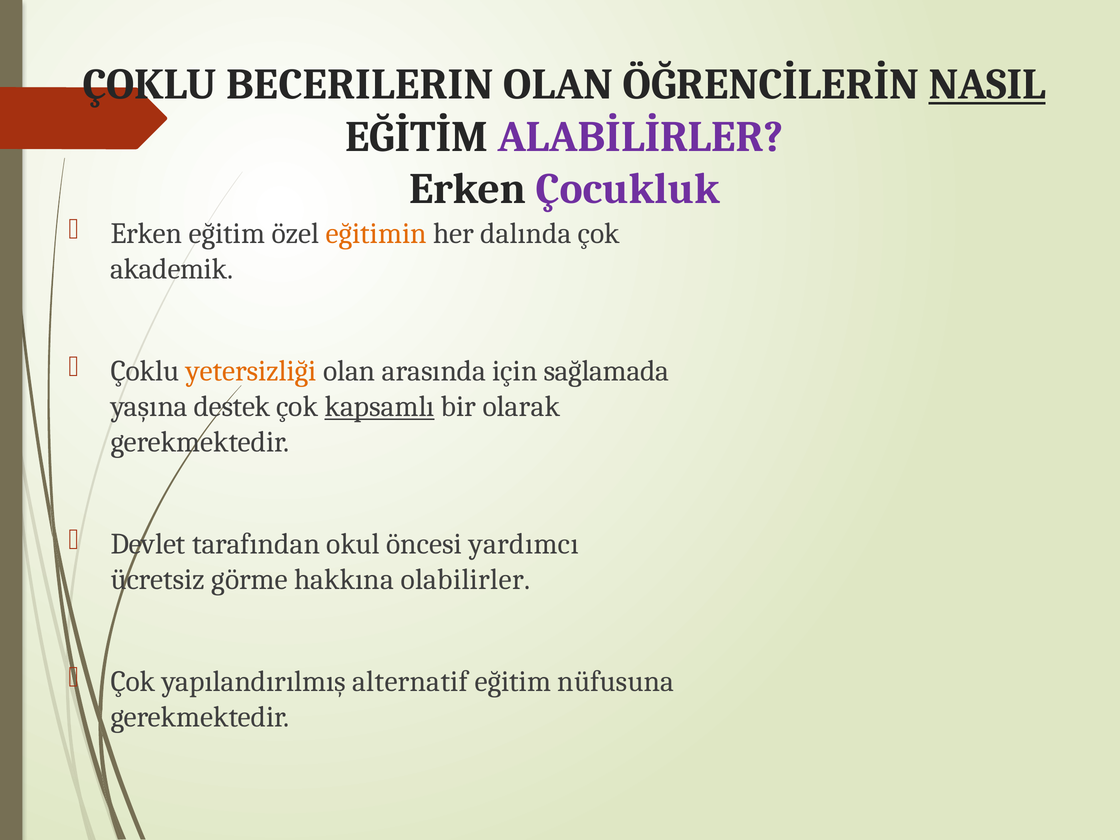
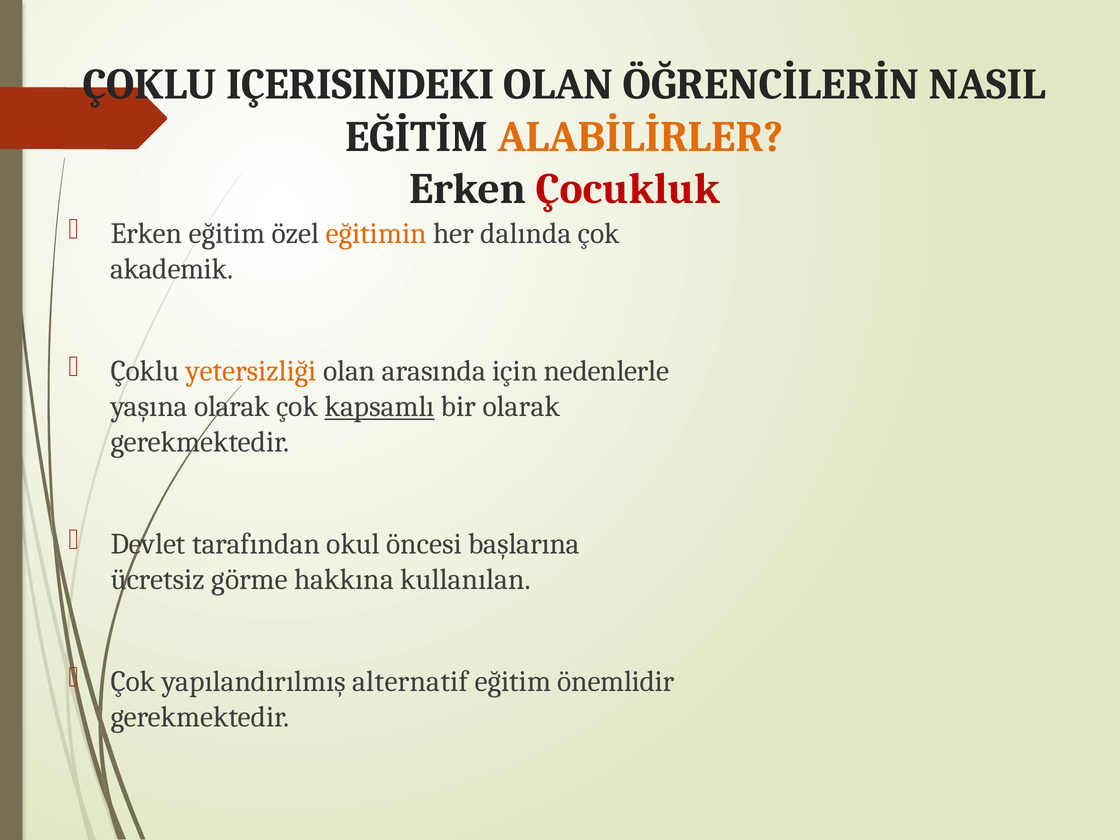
BECERILERIN: BECERILERIN -> IÇERISINDEKI
NASIL underline: present -> none
ALABİLİRLER colour: purple -> orange
Çocukluk colour: purple -> red
sağlamada: sağlamada -> nedenlerle
yaşına destek: destek -> olarak
yardımcı: yardımcı -> başlarına
olabilirler: olabilirler -> kullanılan
nüfusuna: nüfusuna -> önemlidir
